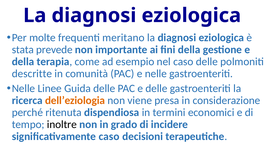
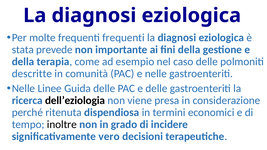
frequenti meritano: meritano -> frequenti
dell’eziologia colour: orange -> black
significativamente caso: caso -> vero
